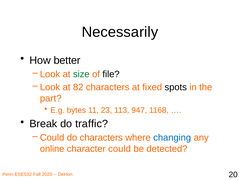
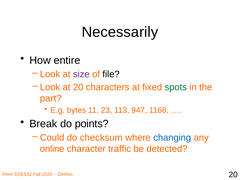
better: better -> entire
size colour: green -> purple
at 82: 82 -> 20
spots colour: black -> green
traffic: traffic -> points
do characters: characters -> checksum
character could: could -> traffic
